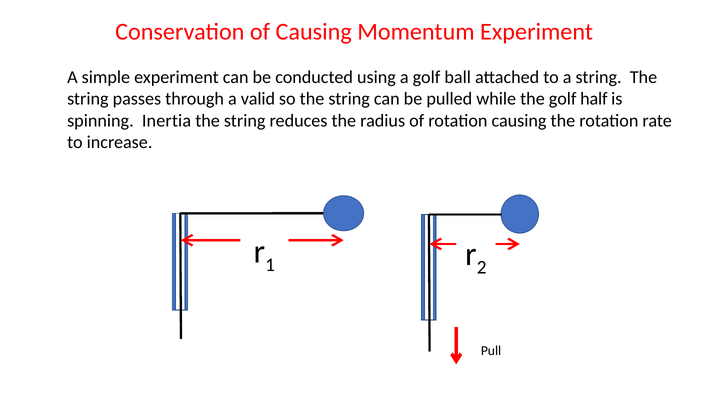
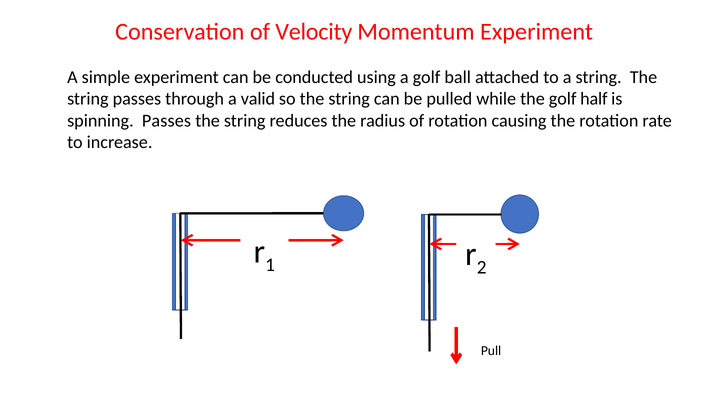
of Causing: Causing -> Velocity
spinning Inertia: Inertia -> Passes
